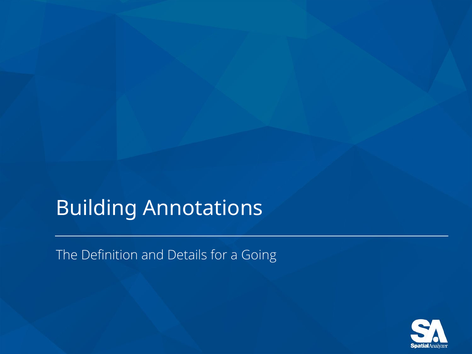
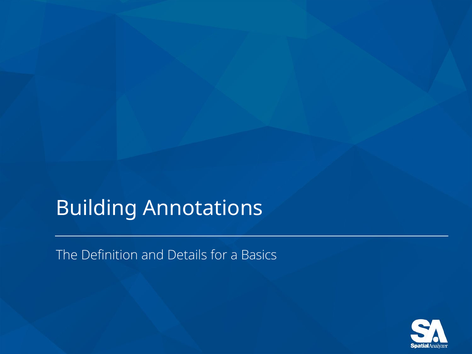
Going: Going -> Basics
